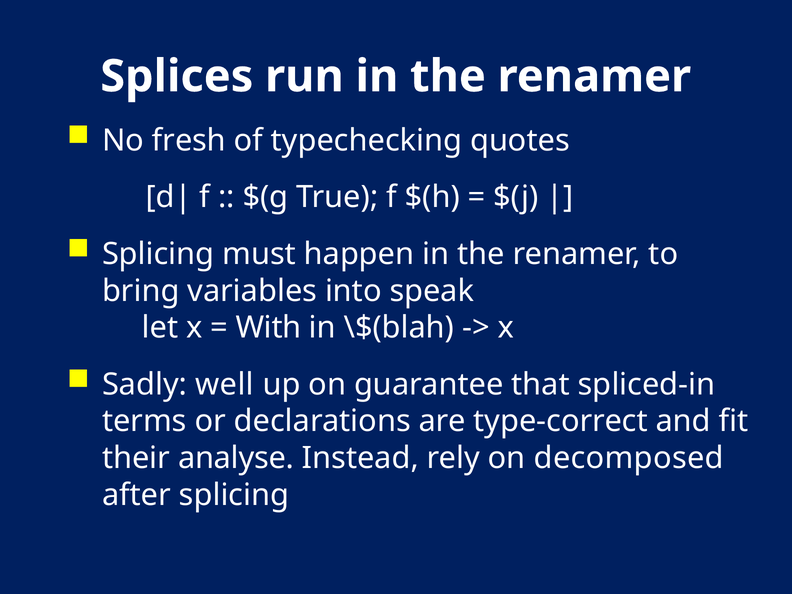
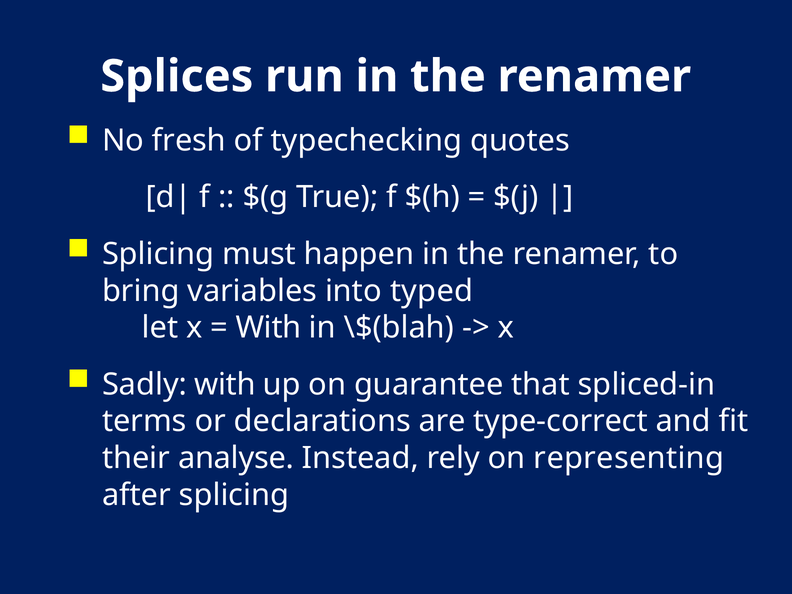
speak: speak -> typed
Sadly well: well -> with
decomposed: decomposed -> representing
